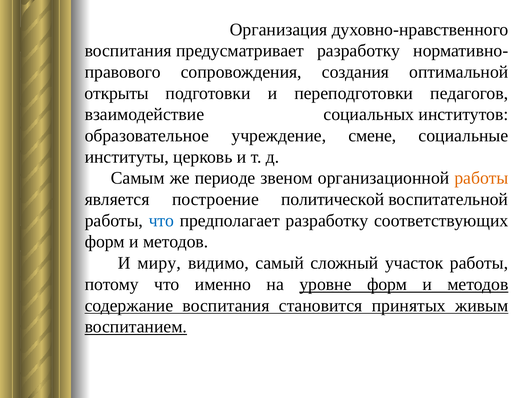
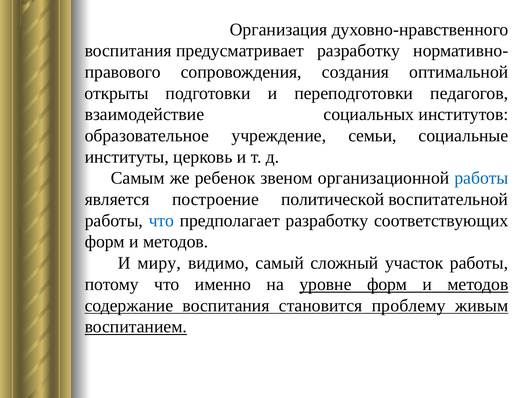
смене: смене -> семьи
периоде: периоде -> ребенок
работы at (481, 178) colour: orange -> blue
принятых: принятых -> проблему
